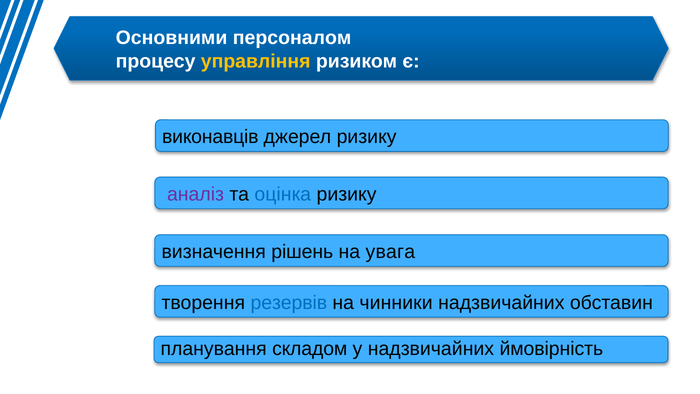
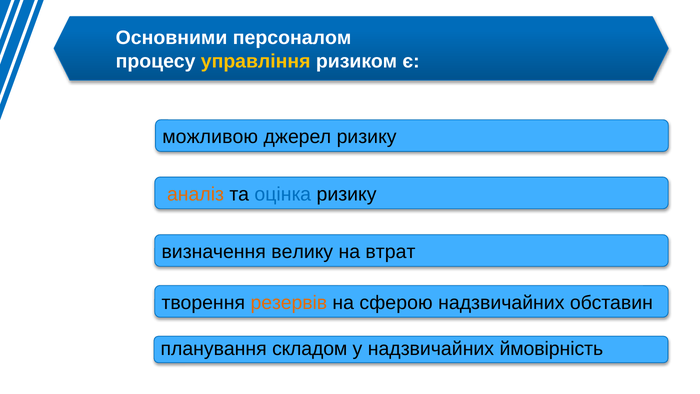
виконавців: виконавців -> можливою
аналіз colour: purple -> orange
рішень: рішень -> велику
увага: увага -> втрат
резервів colour: blue -> orange
чинники: чинники -> сферою
